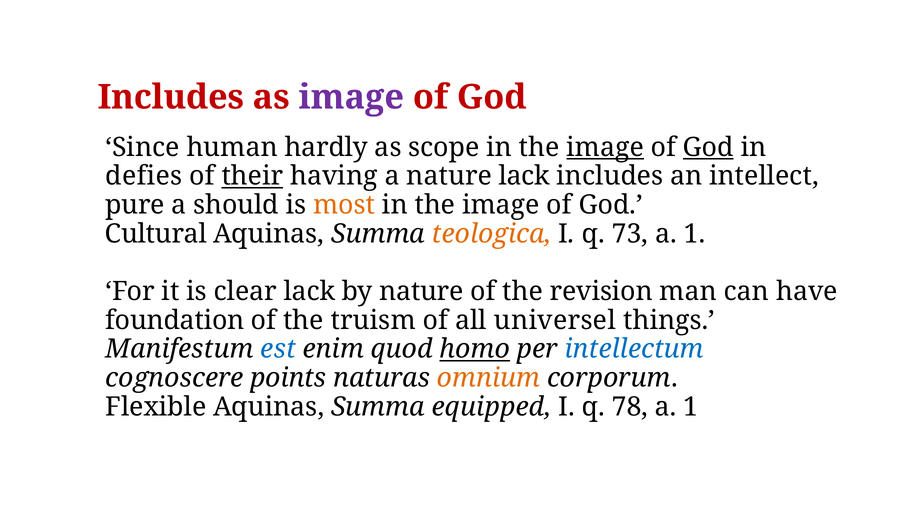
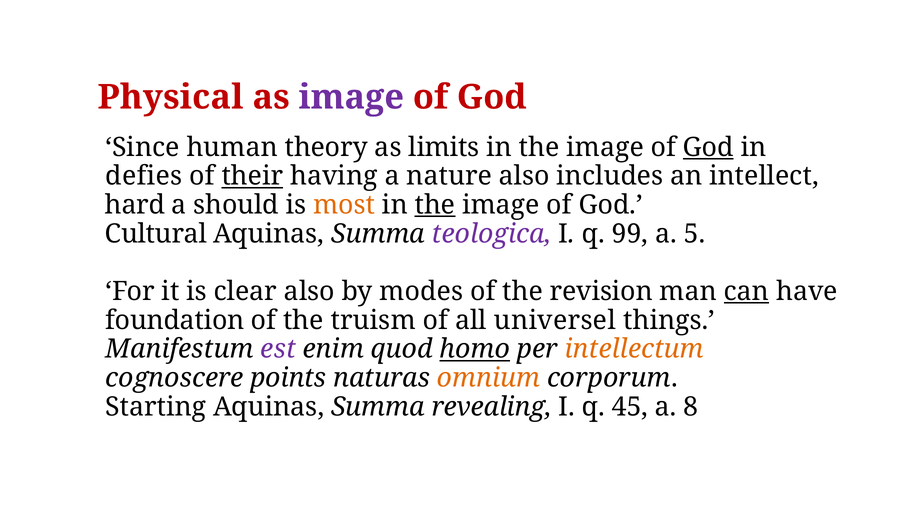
Includes at (171, 97): Includes -> Physical
hardly: hardly -> theory
scope: scope -> limits
image at (605, 147) underline: present -> none
nature lack: lack -> also
pure: pure -> hard
the at (435, 205) underline: none -> present
teologica colour: orange -> purple
73: 73 -> 99
1 at (694, 234): 1 -> 5
clear lack: lack -> also
by nature: nature -> modes
can underline: none -> present
est colour: blue -> purple
intellectum colour: blue -> orange
Flexible: Flexible -> Starting
equipped: equipped -> revealing
78: 78 -> 45
1 at (691, 407): 1 -> 8
